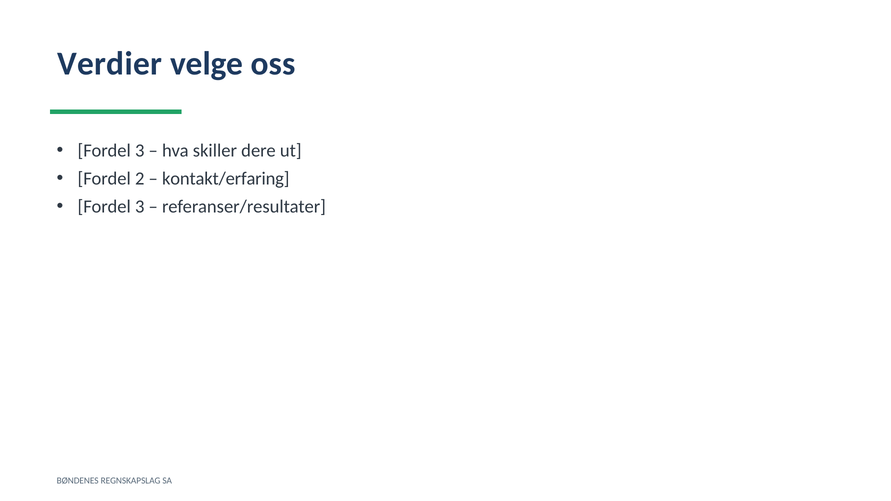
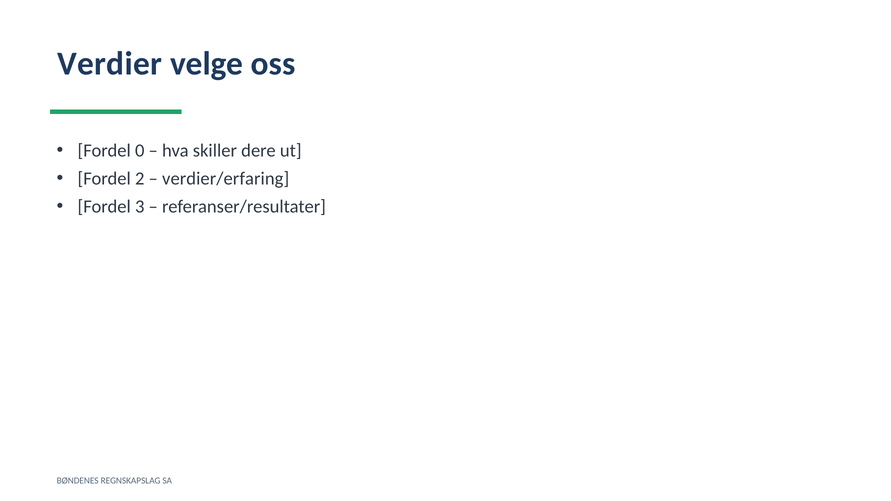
3 at (140, 151): 3 -> 0
kontakt/erfaring: kontakt/erfaring -> verdier/erfaring
